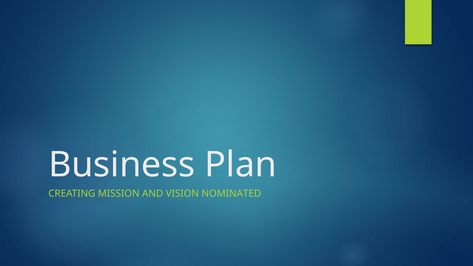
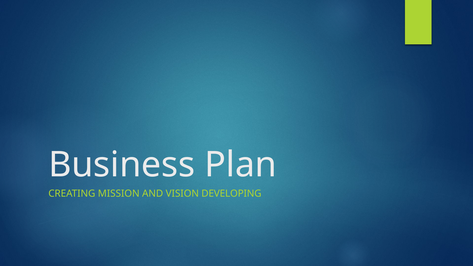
NOMINATED: NOMINATED -> DEVELOPING
